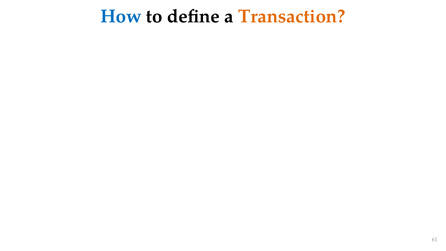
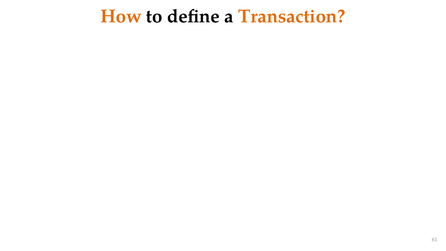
How colour: blue -> orange
